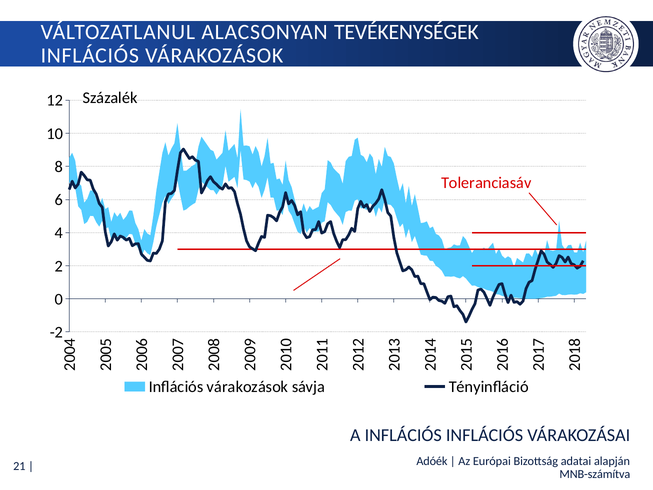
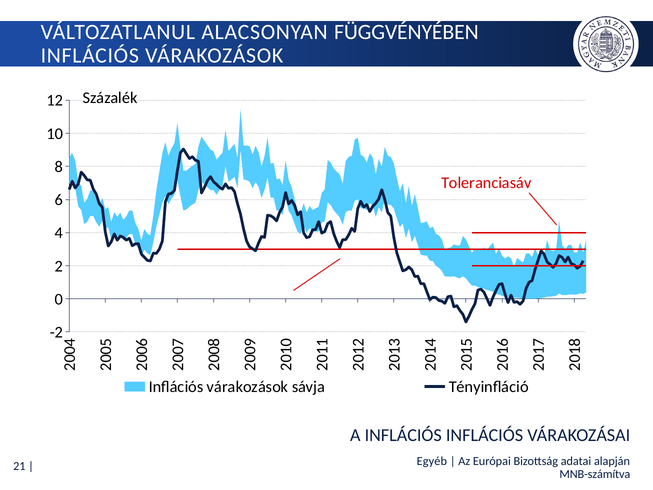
TEVÉKENYSÉGEK: TEVÉKENYSÉGEK -> FÜGGVÉNYÉBEN
Adóék: Adóék -> Egyéb
